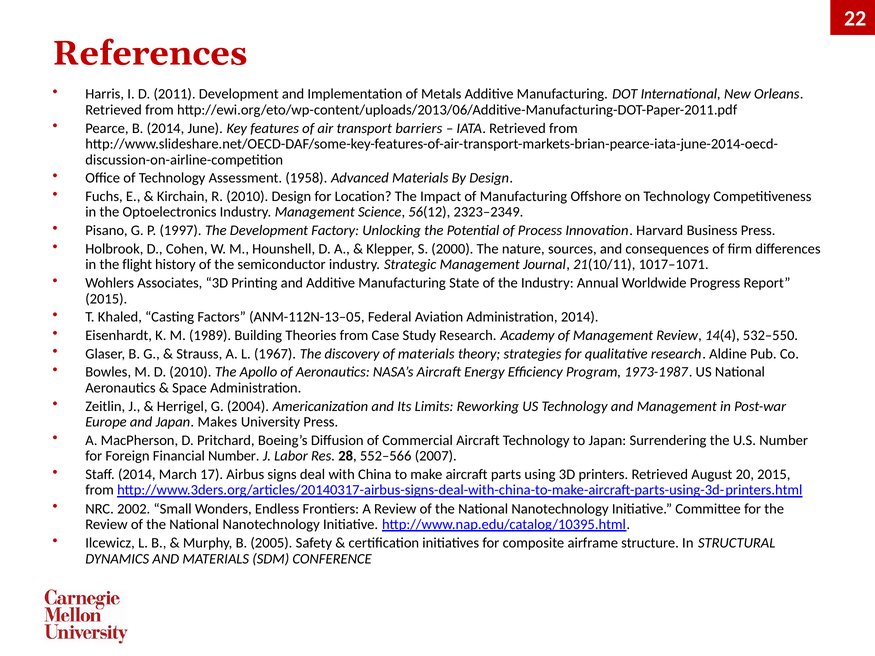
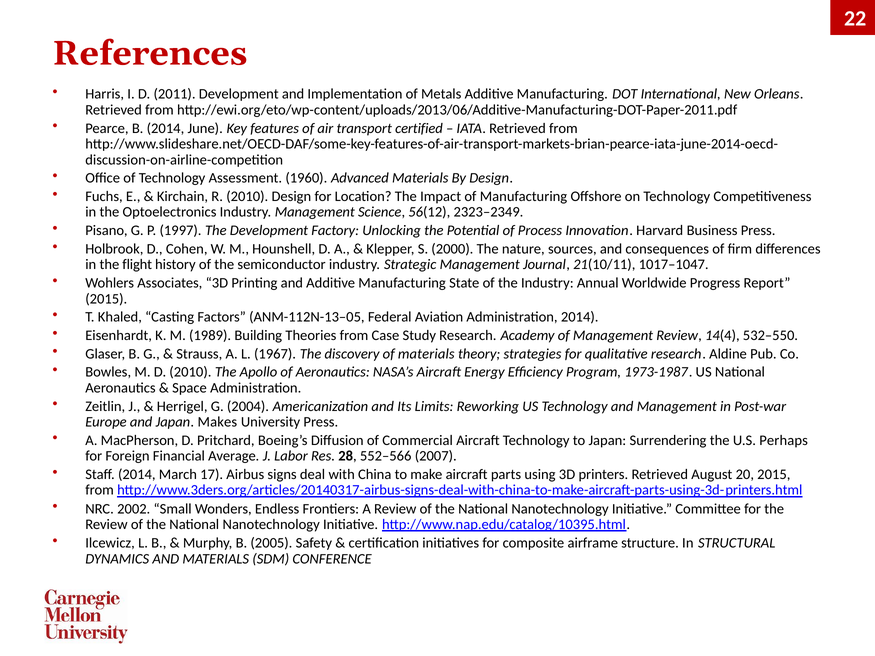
barriers: barriers -> certified
1958: 1958 -> 1960
1017–1071: 1017–1071 -> 1017–1047
U.S Number: Number -> Perhaps
Financial Number: Number -> Average
